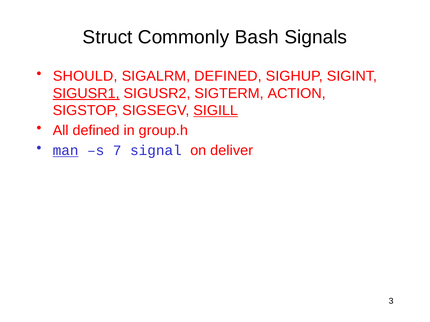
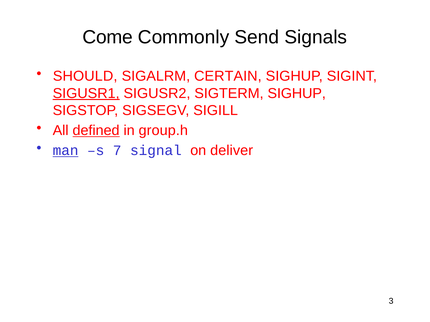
Struct: Struct -> Come
Bash: Bash -> Send
SIGALRM DEFINED: DEFINED -> CERTAIN
SIGTERM ACTION: ACTION -> SIGHUP
SIGILL underline: present -> none
defined at (96, 131) underline: none -> present
